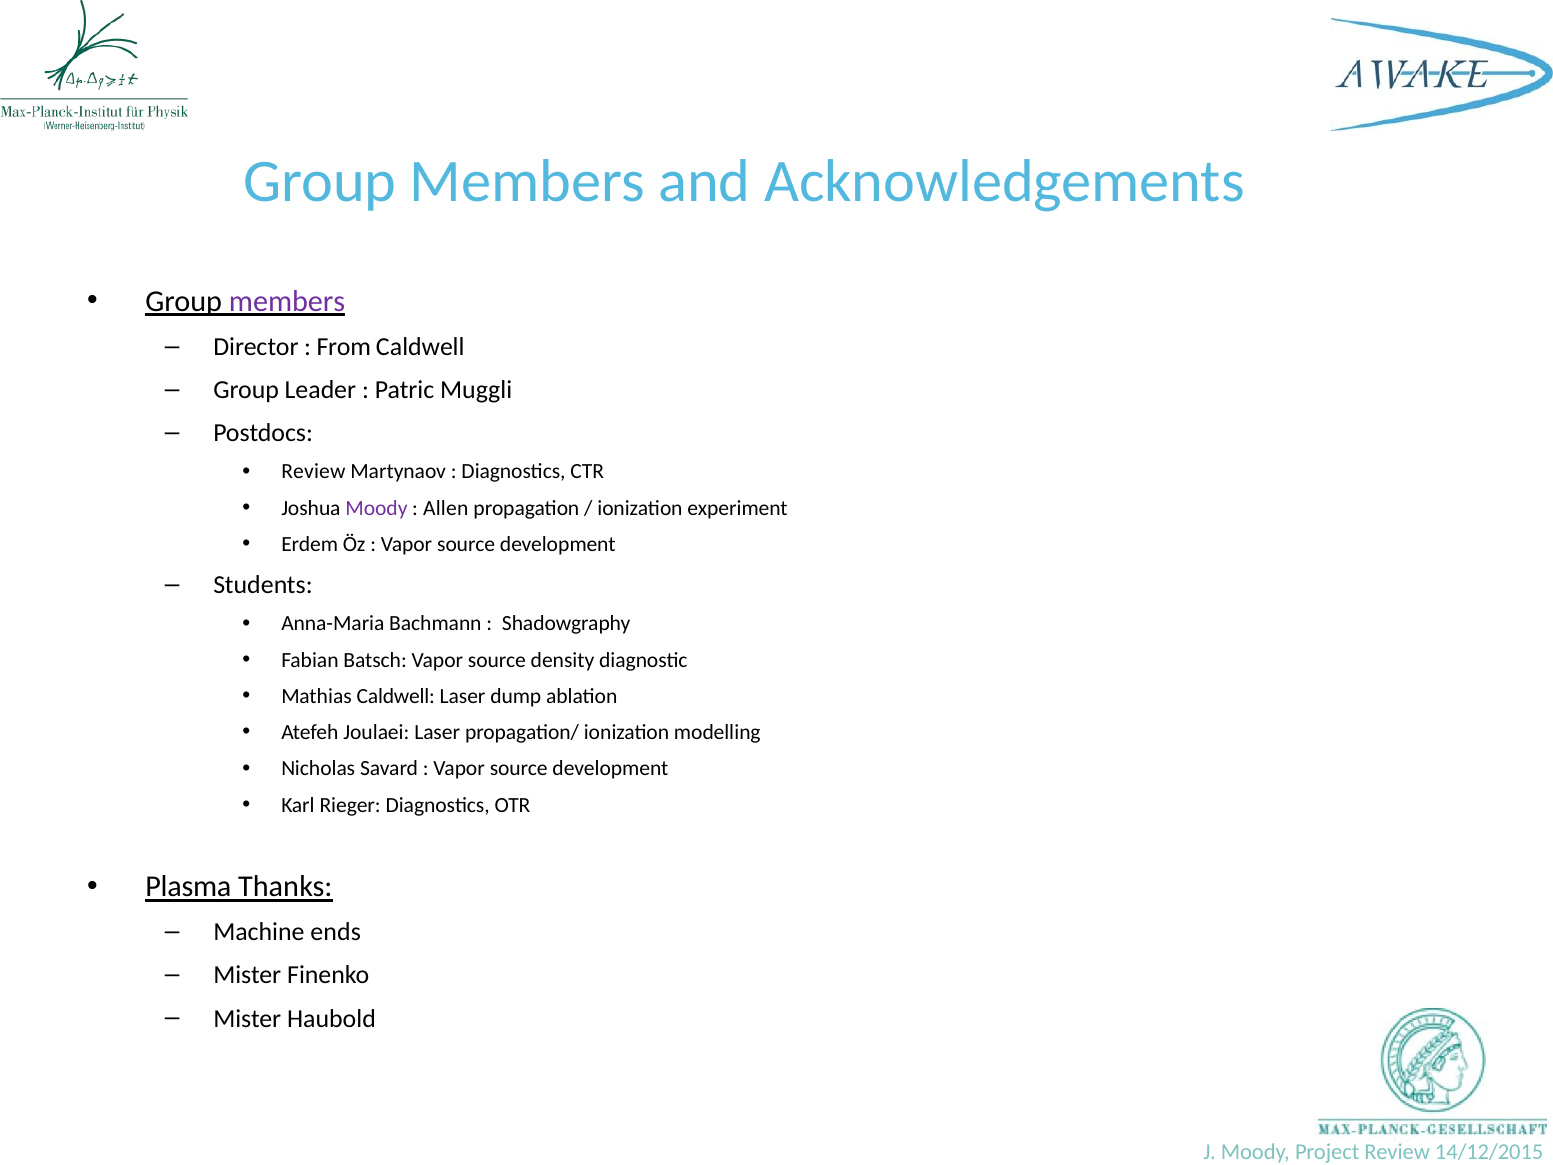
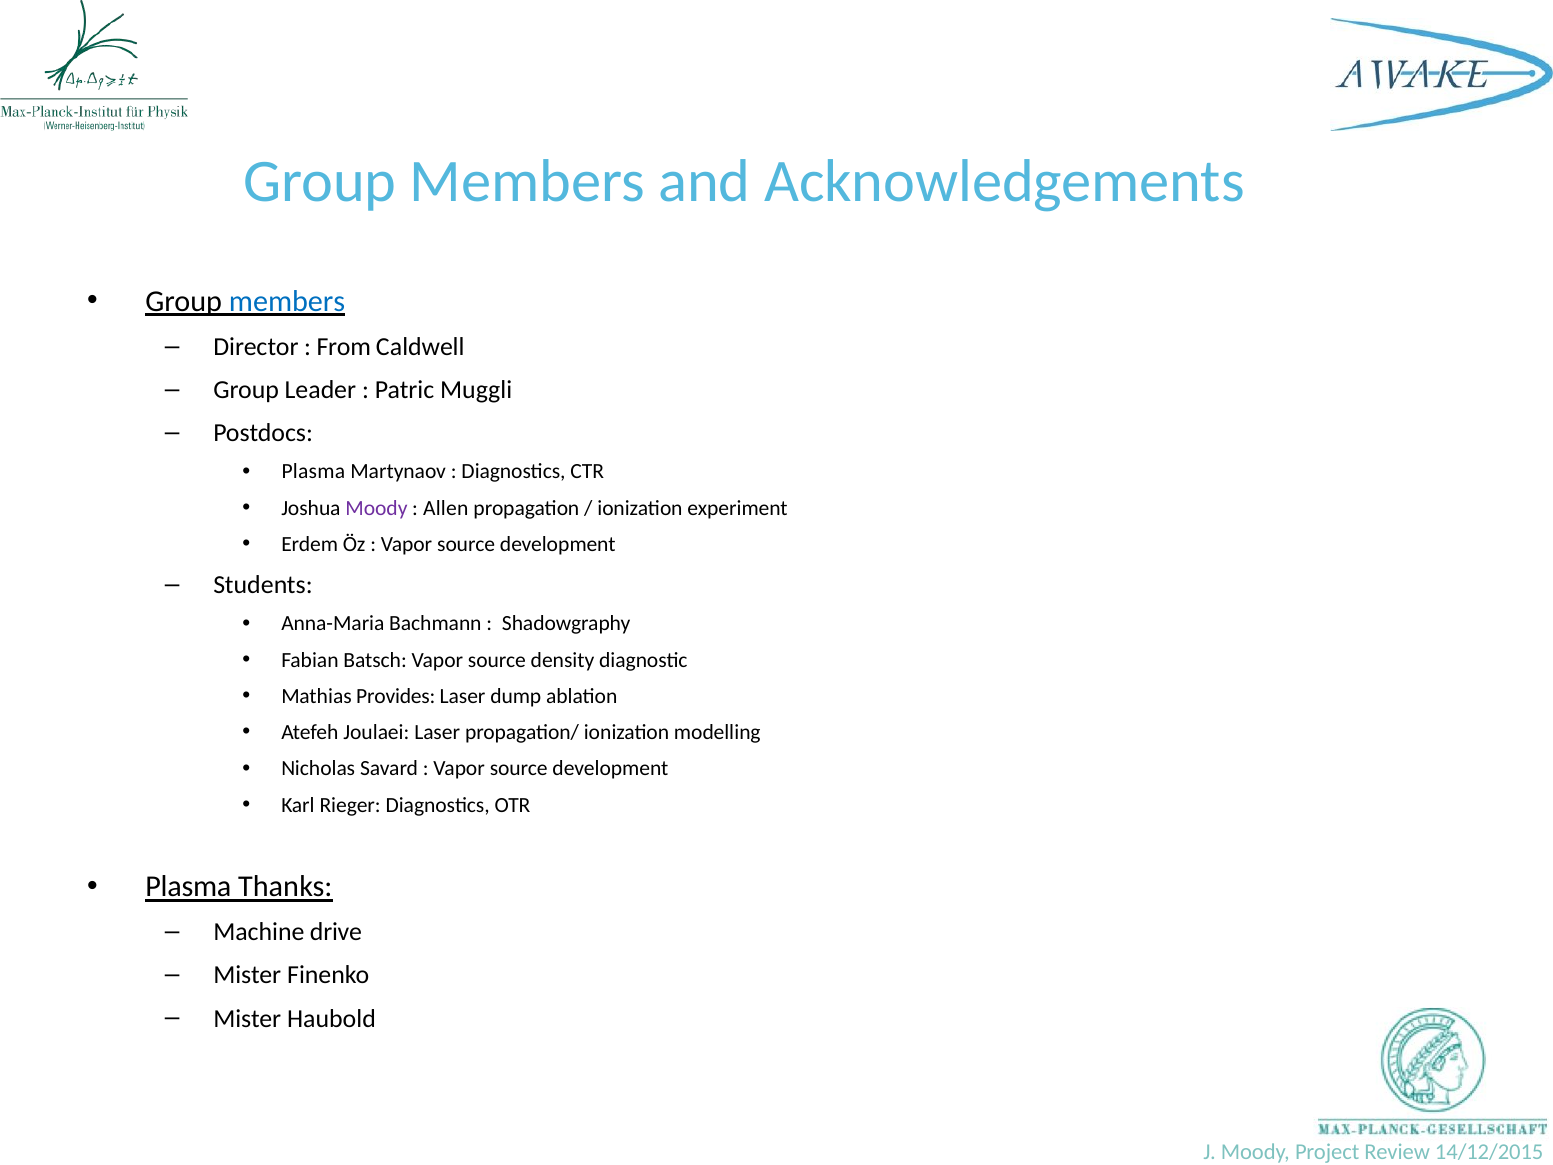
members at (287, 301) colour: purple -> blue
Review at (313, 472): Review -> Plasma
Mathias Caldwell: Caldwell -> Provides
ends: ends -> drive
